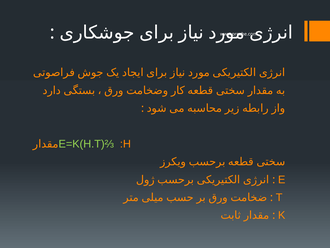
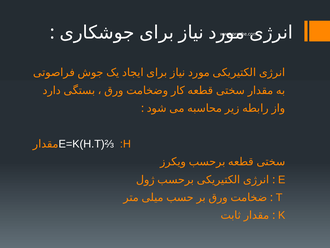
E=K(H.T)⅔ colour: light green -> white
